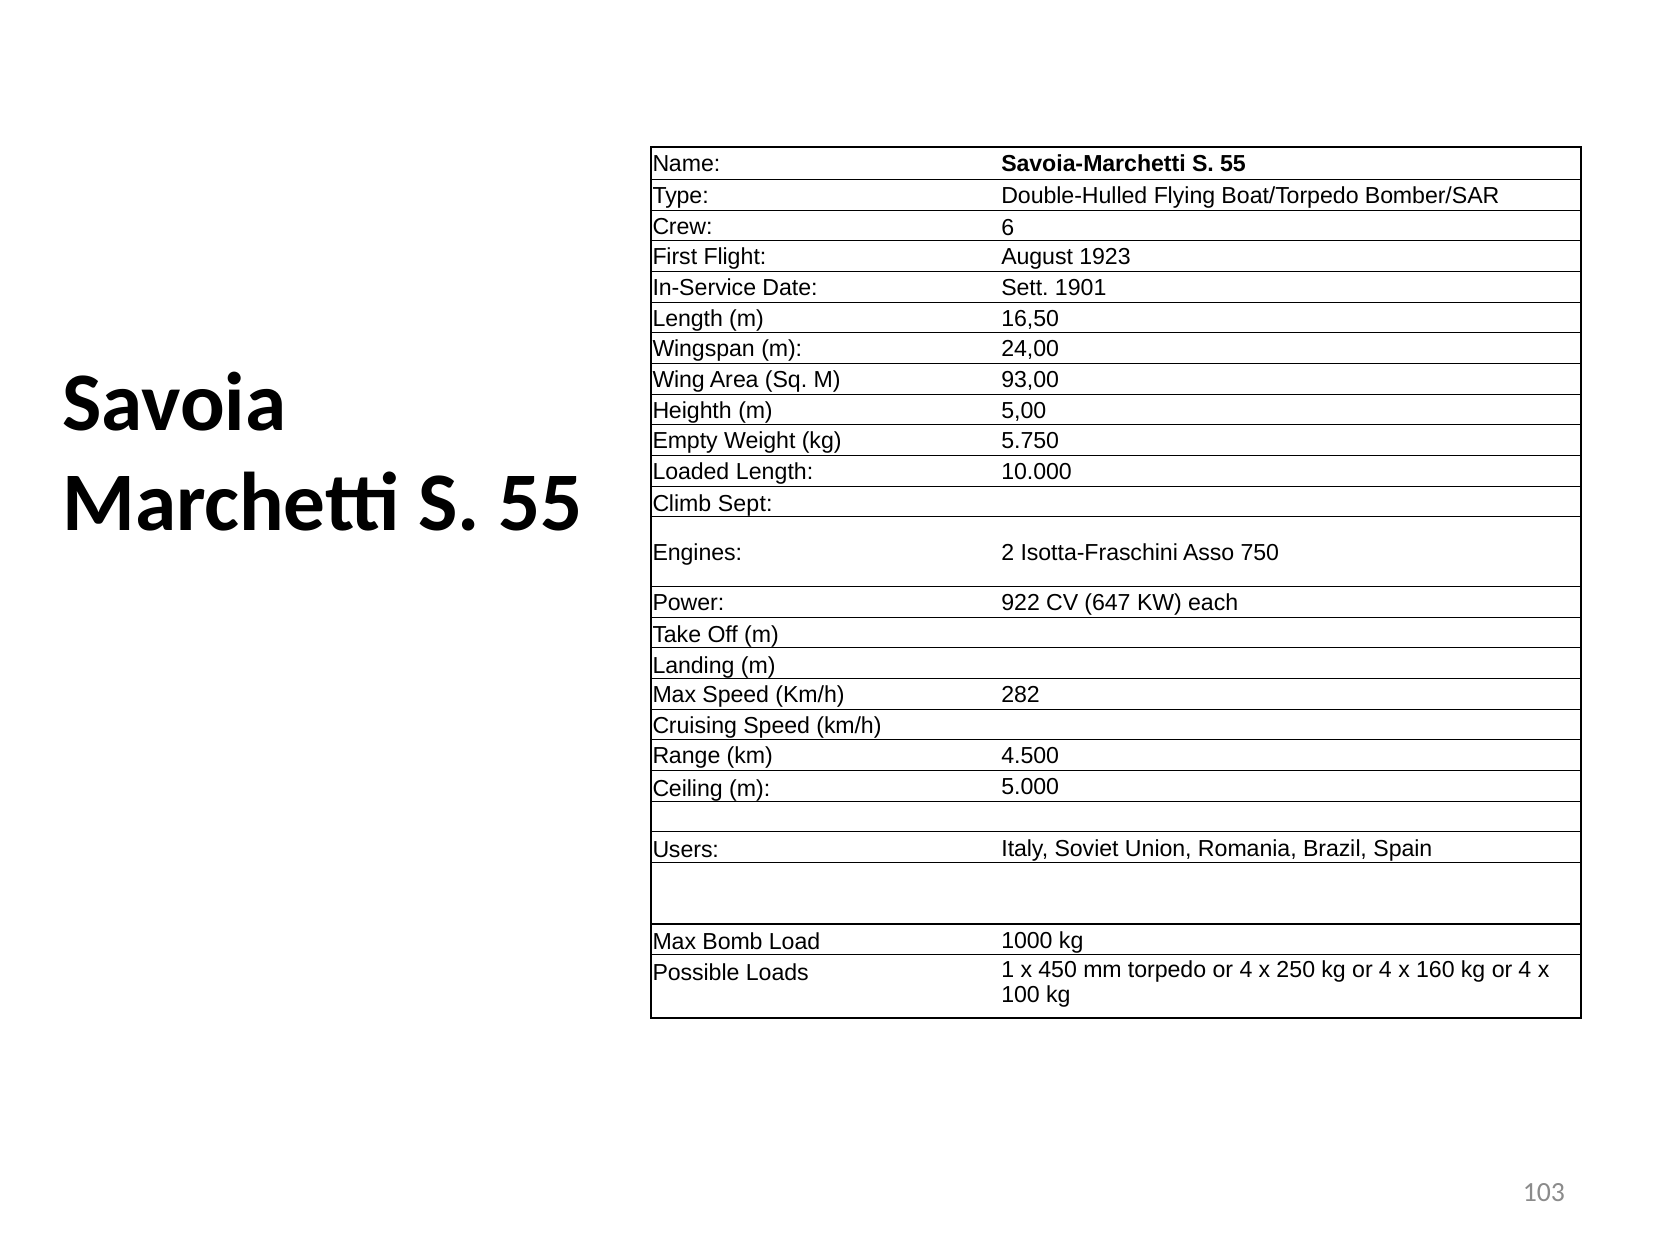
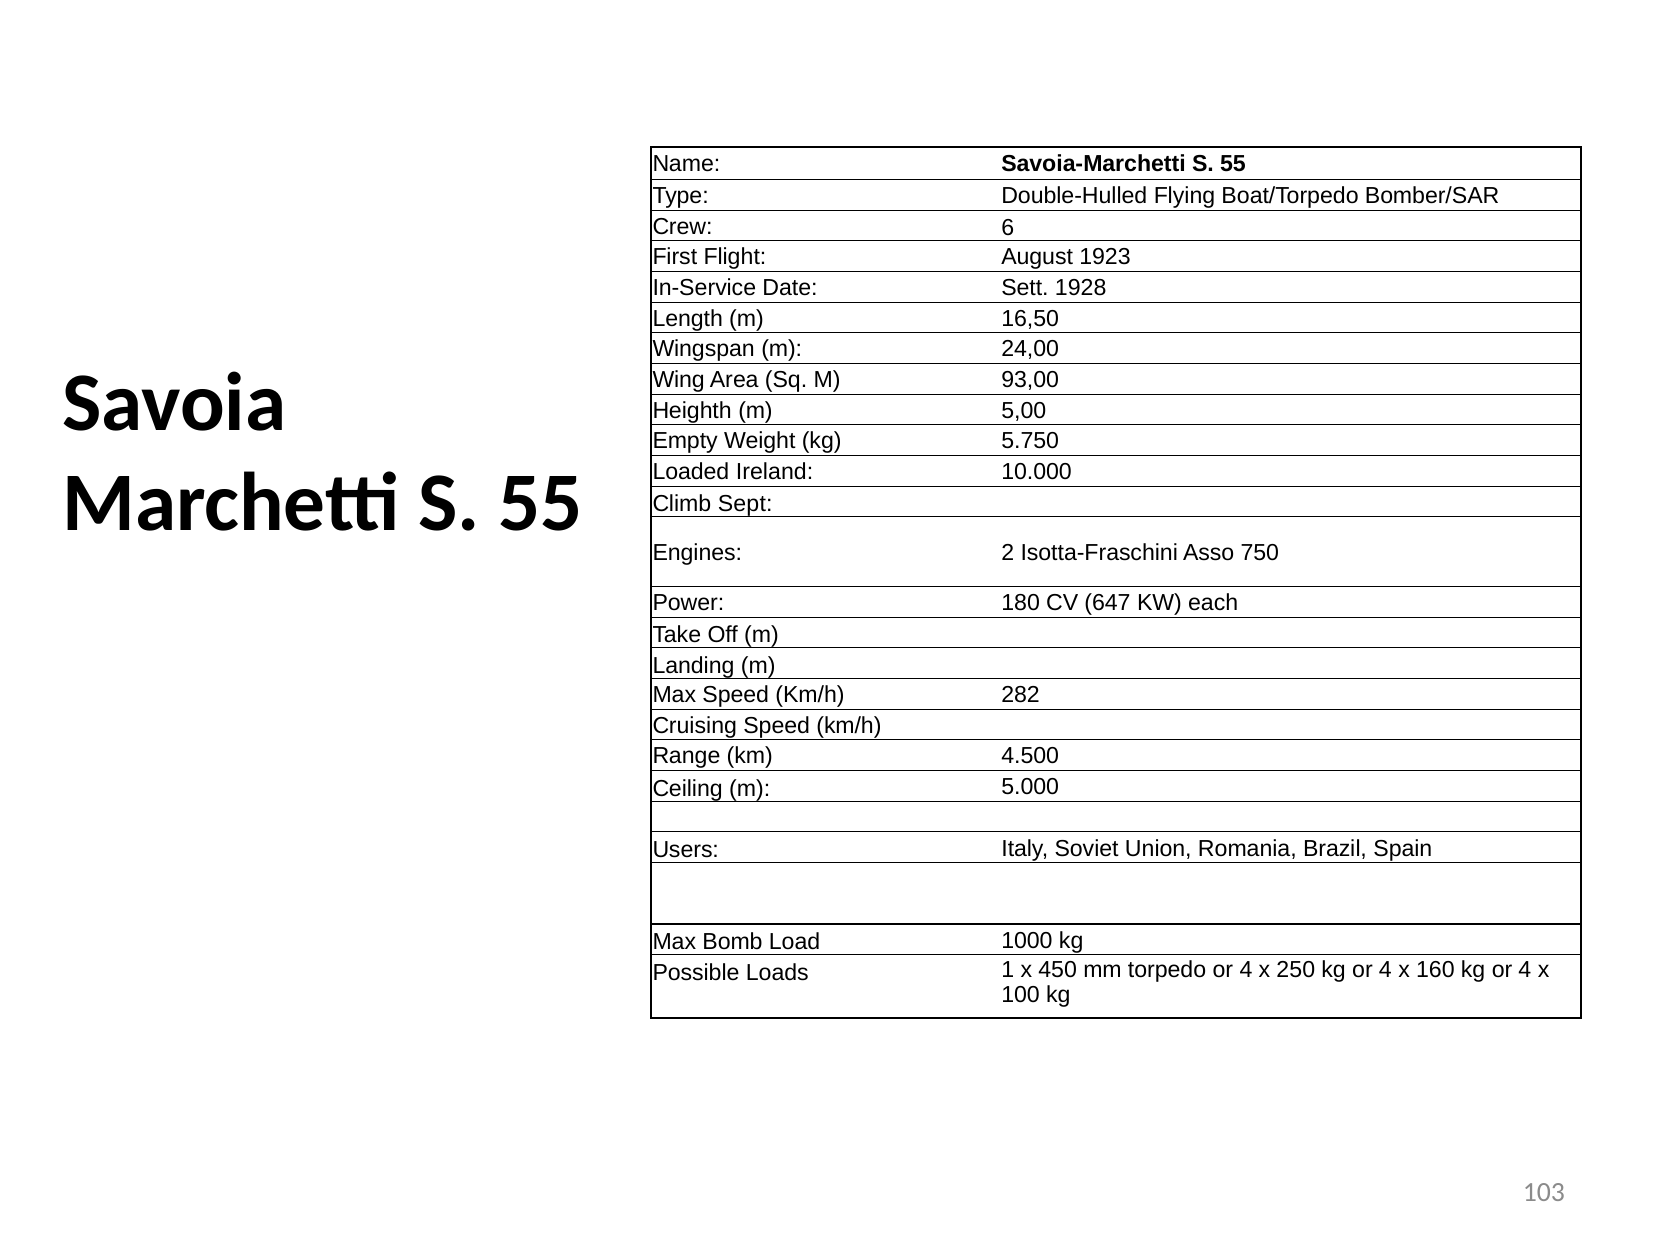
1901: 1901 -> 1928
Loaded Length: Length -> Ireland
922: 922 -> 180
